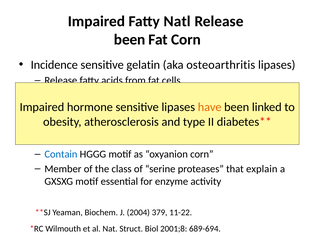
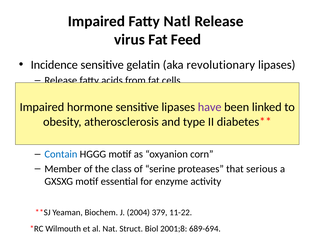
been at (130, 40): been -> virus
Fat Corn: Corn -> Feed
osteoarthritis: osteoarthritis -> revolutionary
have colour: orange -> purple
explain: explain -> serious
